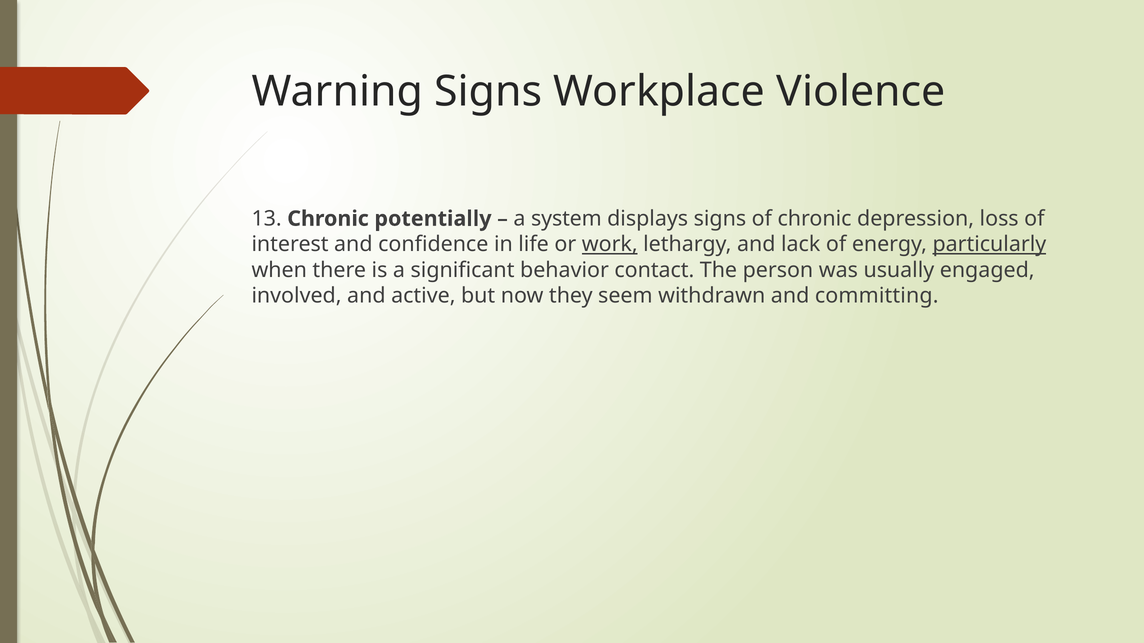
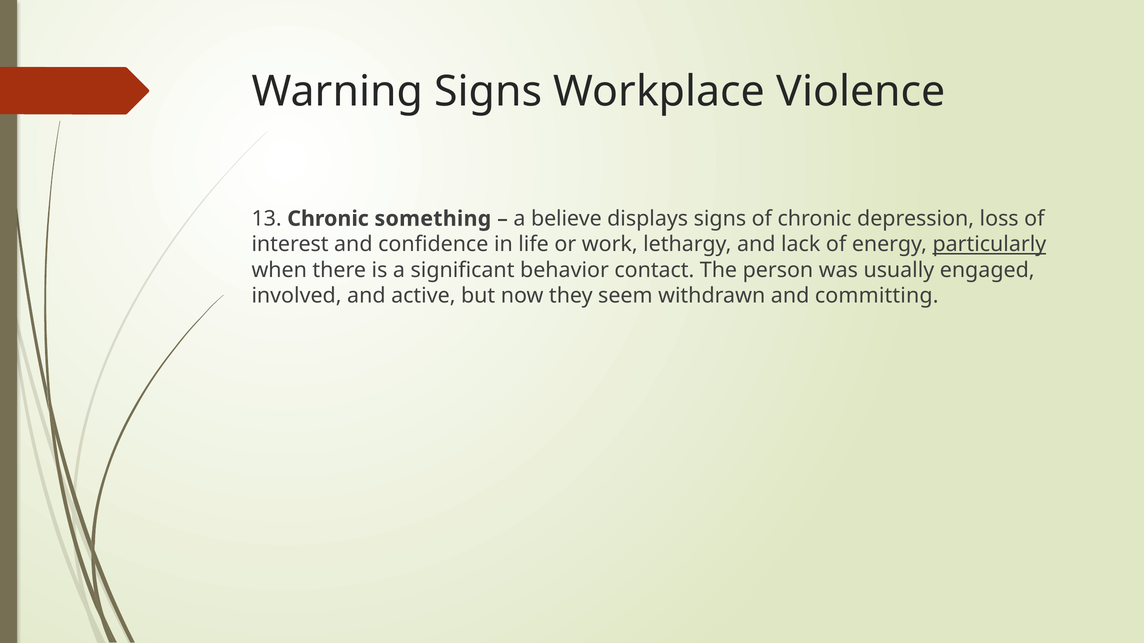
potentially: potentially -> something
system: system -> believe
work underline: present -> none
